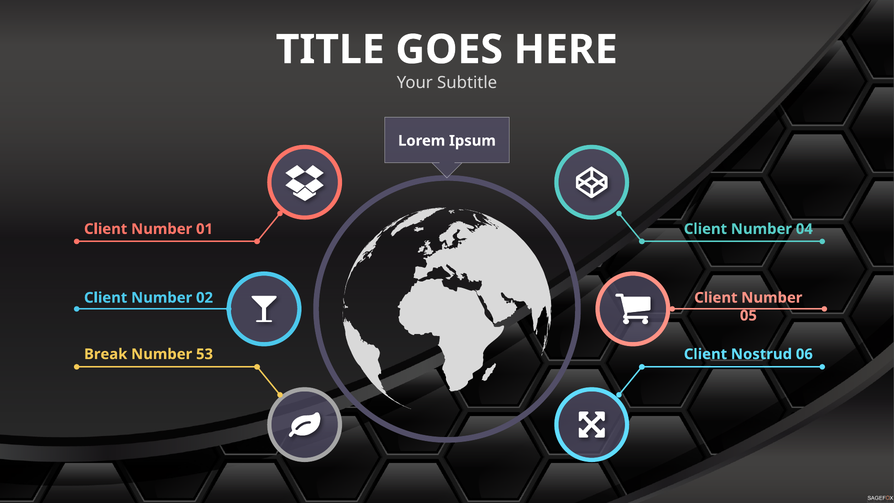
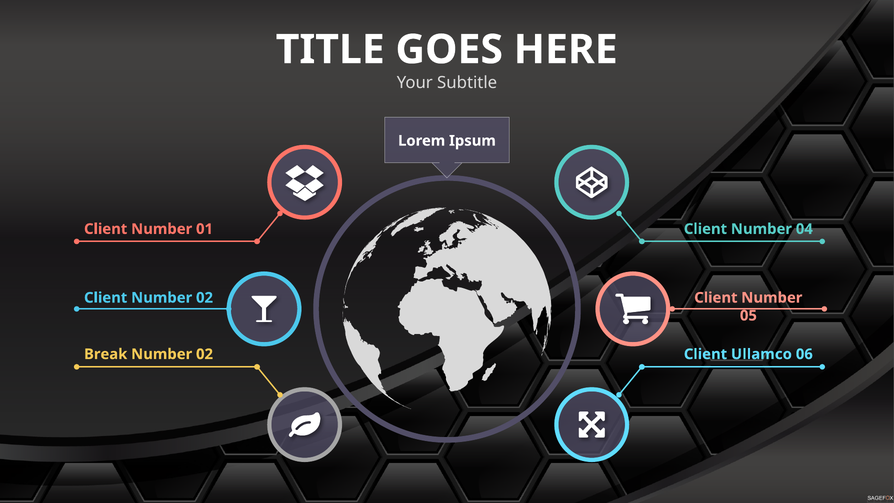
53 at (205, 354): 53 -> 02
Nostrud: Nostrud -> Ullamco
